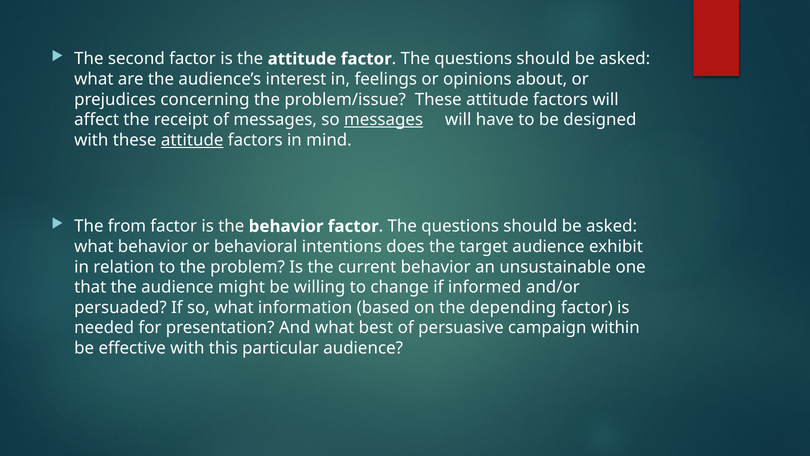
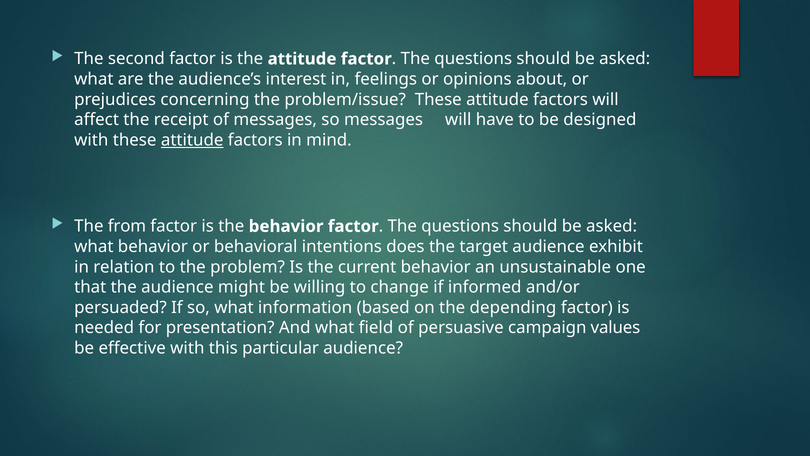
messages at (384, 120) underline: present -> none
best: best -> field
within: within -> values
